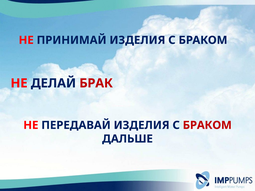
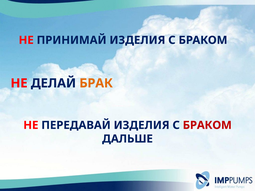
БРАК colour: red -> orange
